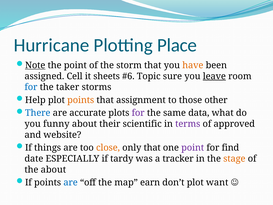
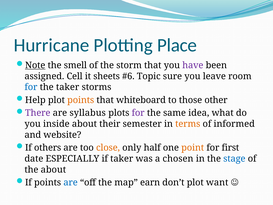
the point: point -> smell
have colour: orange -> purple
leave underline: present -> none
assignment: assignment -> whiteboard
There colour: blue -> purple
accurate: accurate -> syllabus
data: data -> idea
funny: funny -> inside
scientific: scientific -> semester
terms colour: purple -> orange
approved: approved -> informed
things: things -> others
only that: that -> half
point at (193, 148) colour: purple -> orange
find: find -> first
if tardy: tardy -> taker
tracker: tracker -> chosen
stage colour: orange -> blue
